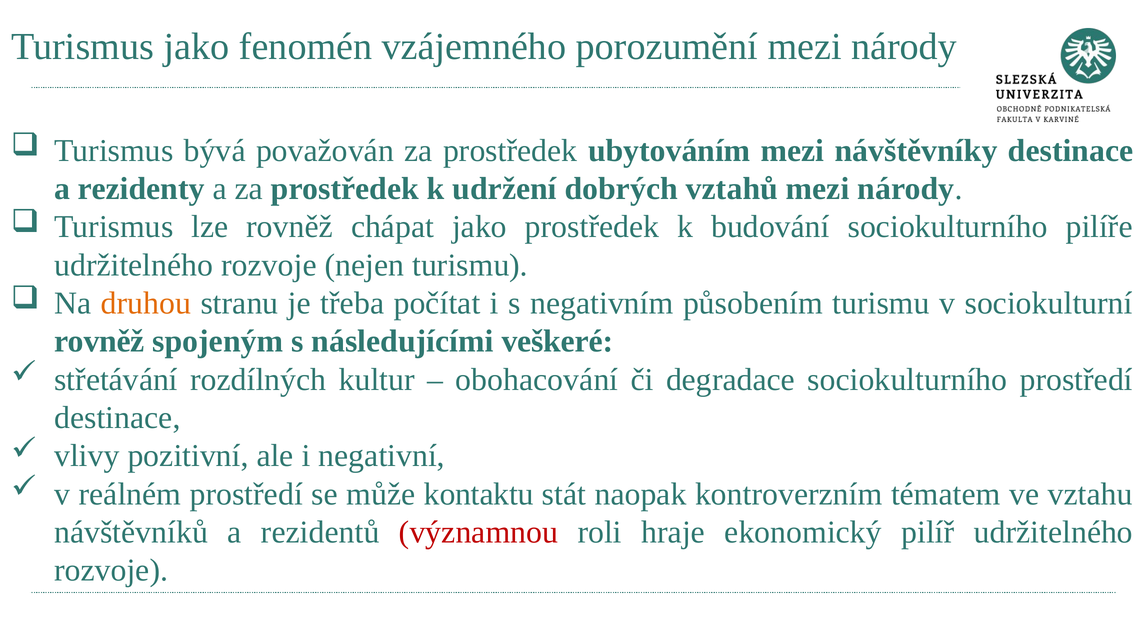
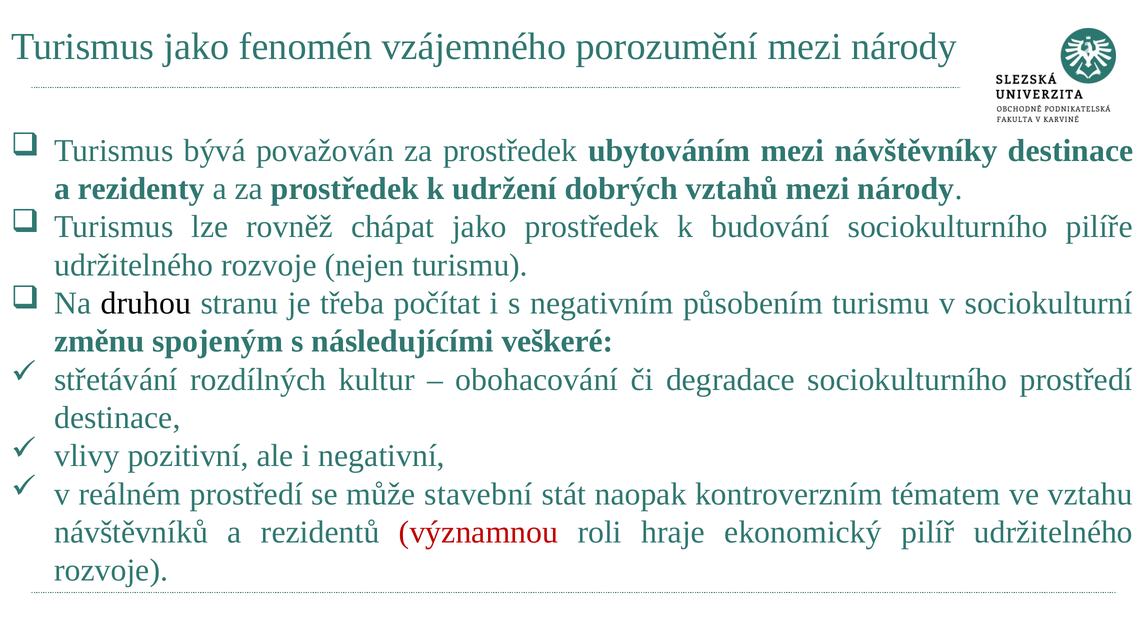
druhou colour: orange -> black
rovněž at (99, 341): rovněž -> změnu
kontaktu: kontaktu -> stavební
